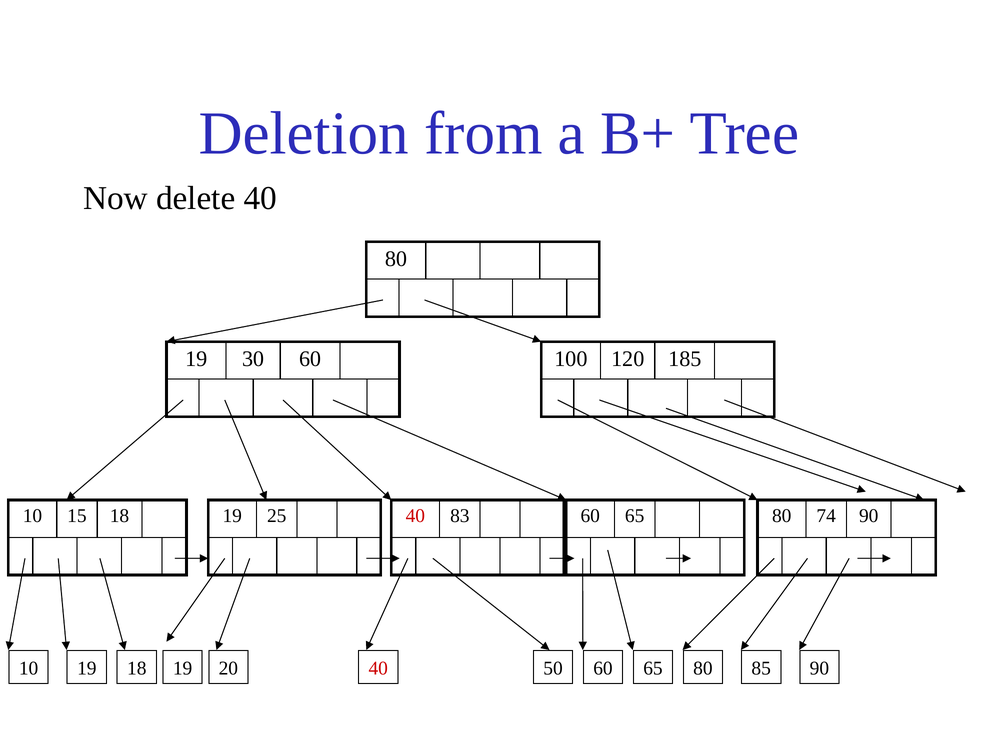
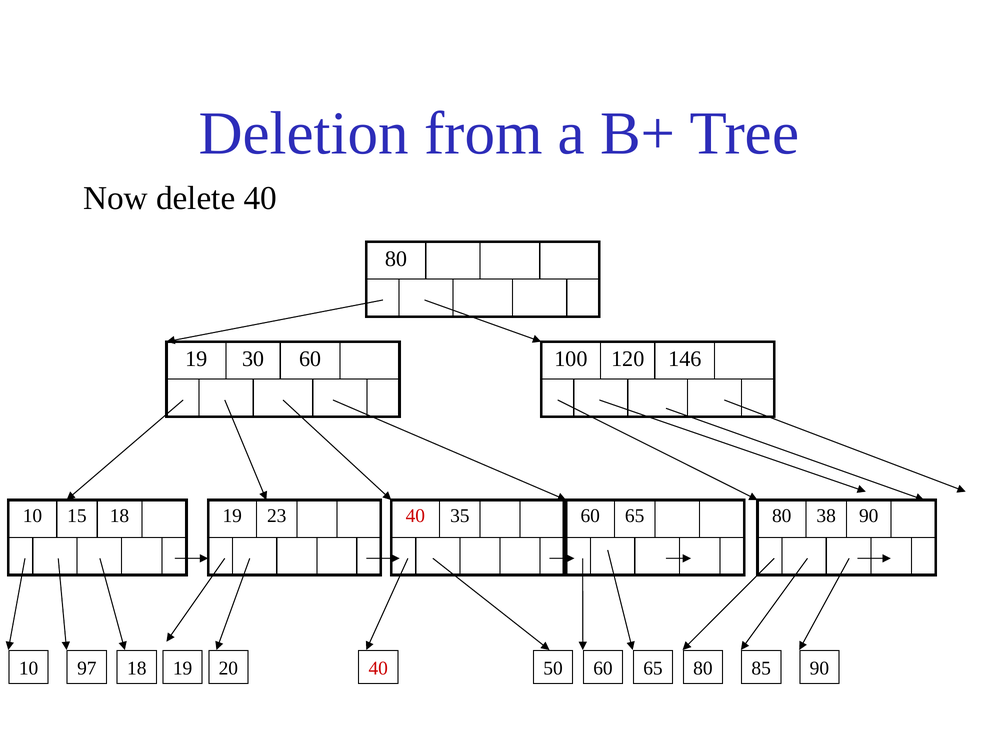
185: 185 -> 146
25: 25 -> 23
83: 83 -> 35
74: 74 -> 38
10 19: 19 -> 97
